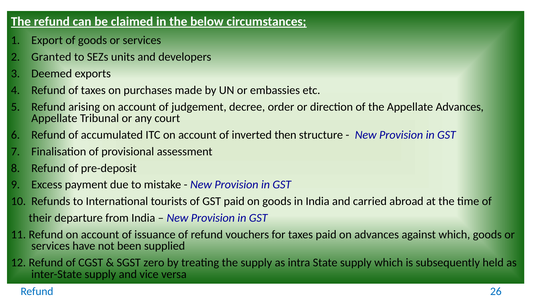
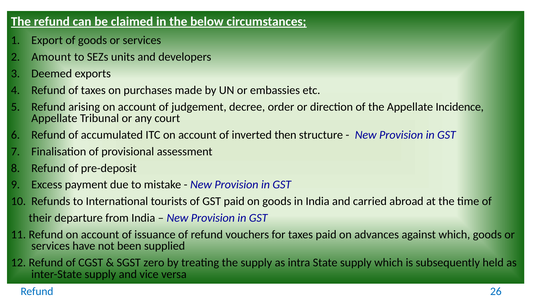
Granted: Granted -> Amount
Appellate Advances: Advances -> Incidence
